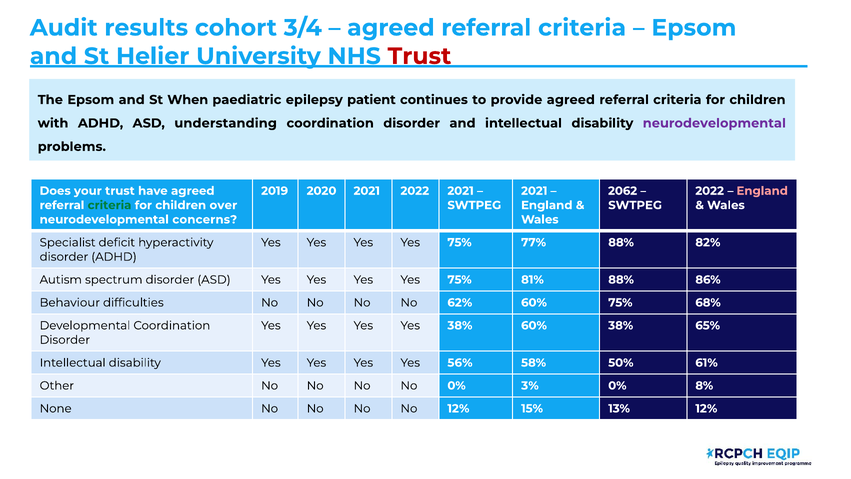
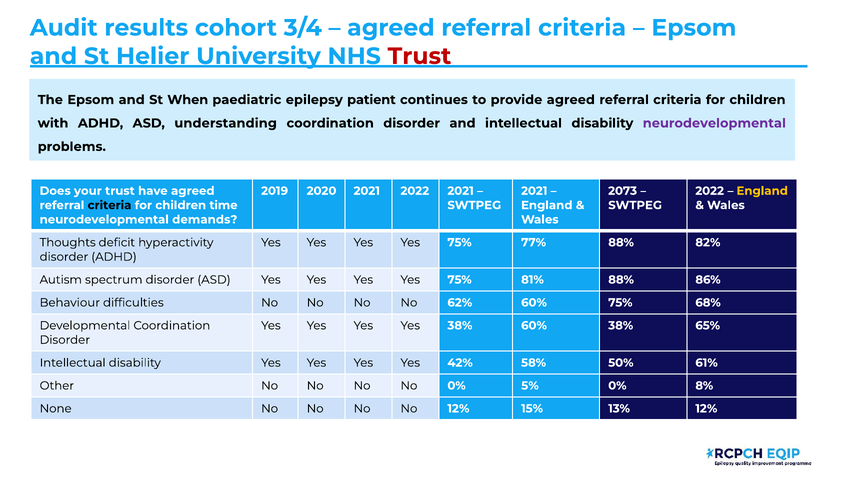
2062: 2062 -> 2073
England at (762, 191) colour: pink -> yellow
criteria at (110, 205) colour: green -> black
over: over -> time
concerns: concerns -> demands
Specialist: Specialist -> Thoughts
56%: 56% -> 42%
3%: 3% -> 5%
